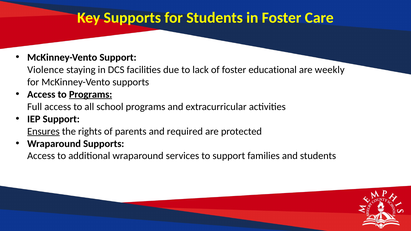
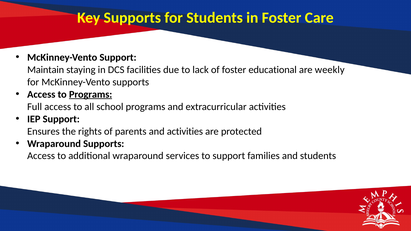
Violence: Violence -> Maintain
Ensures underline: present -> none
and required: required -> activities
